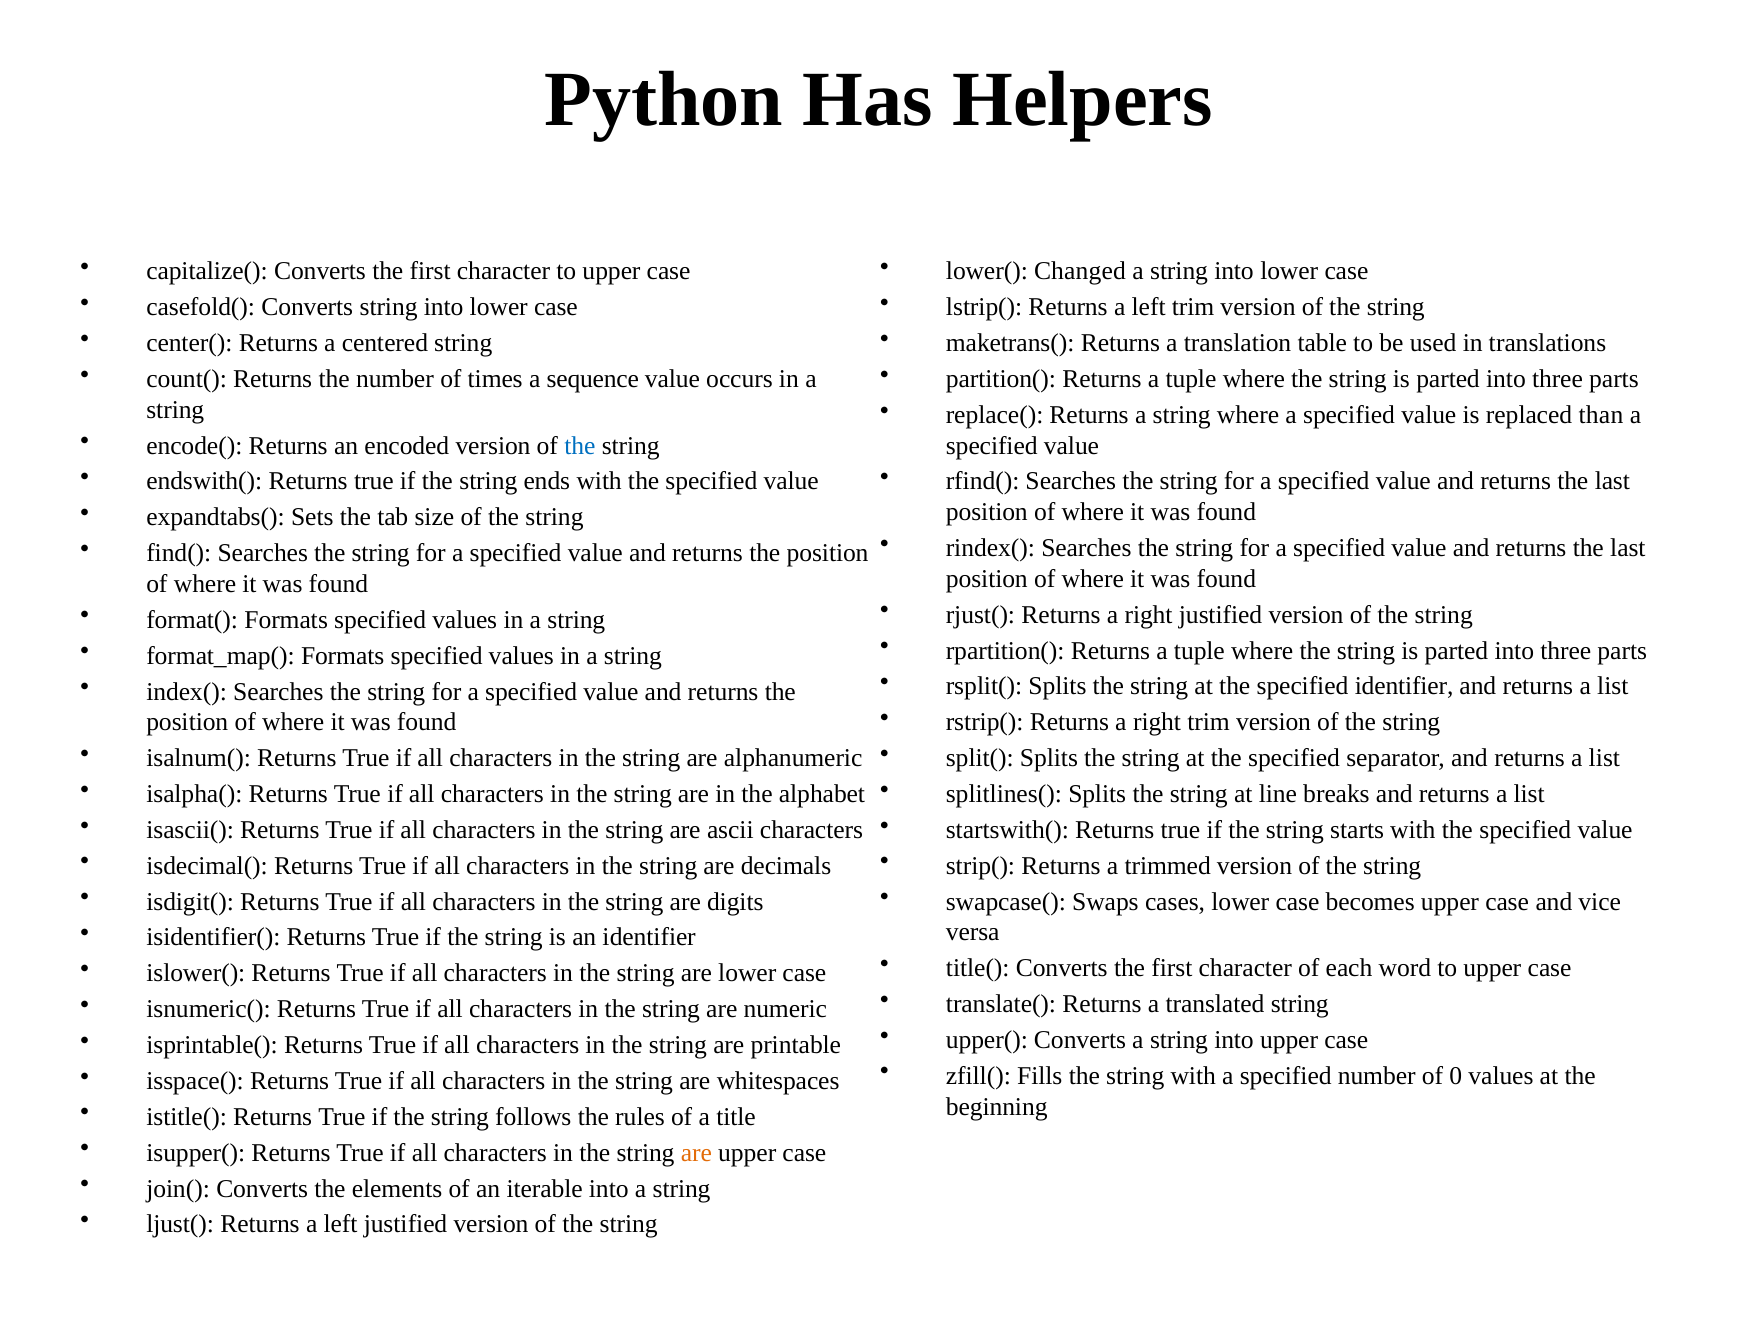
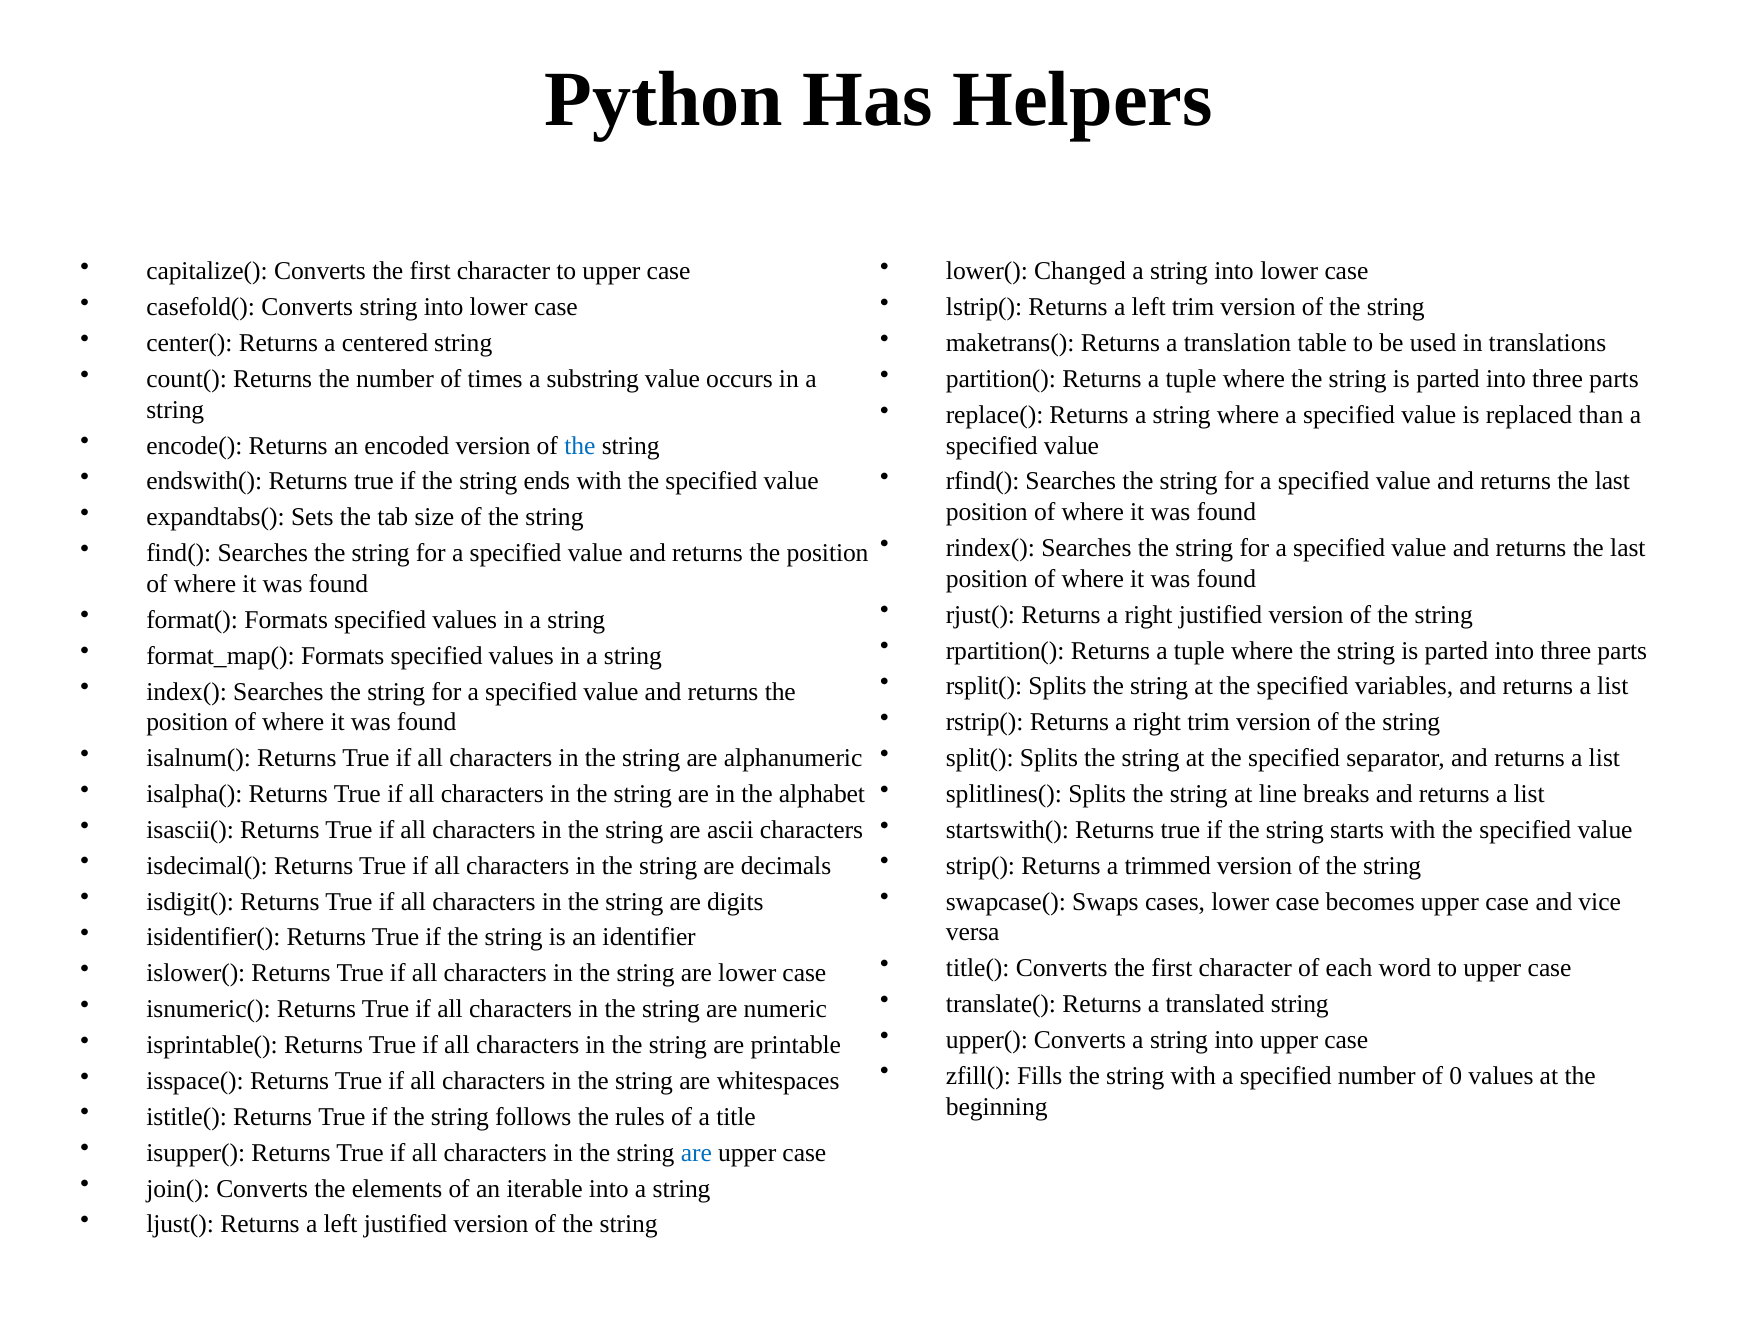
sequence: sequence -> substring
specified identifier: identifier -> variables
are at (696, 1152) colour: orange -> blue
